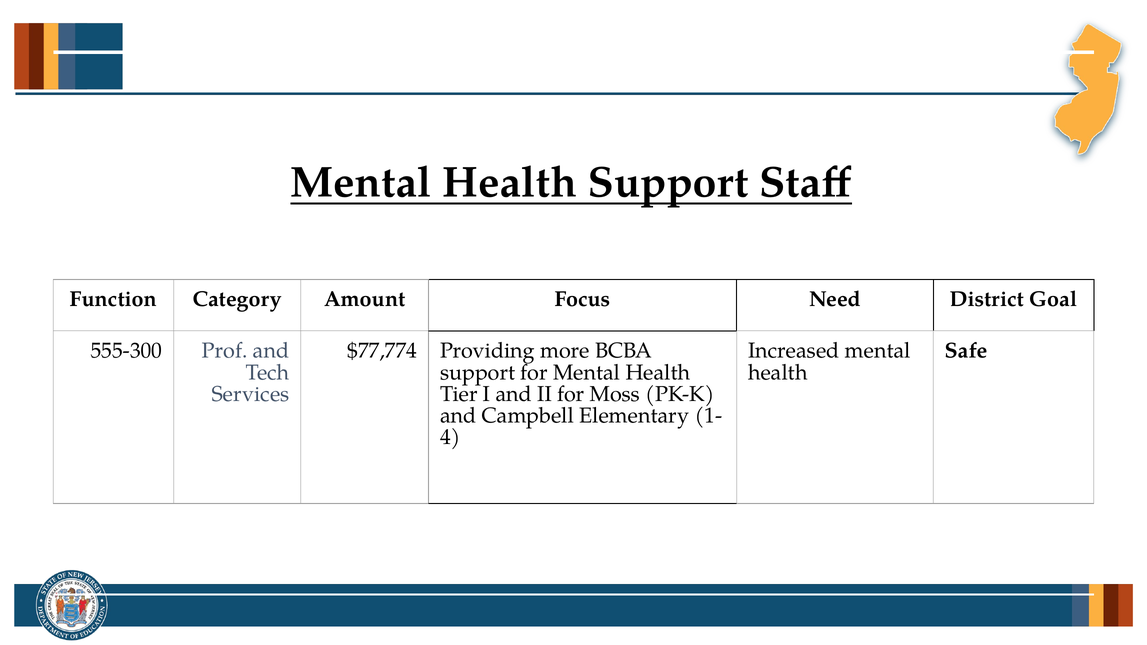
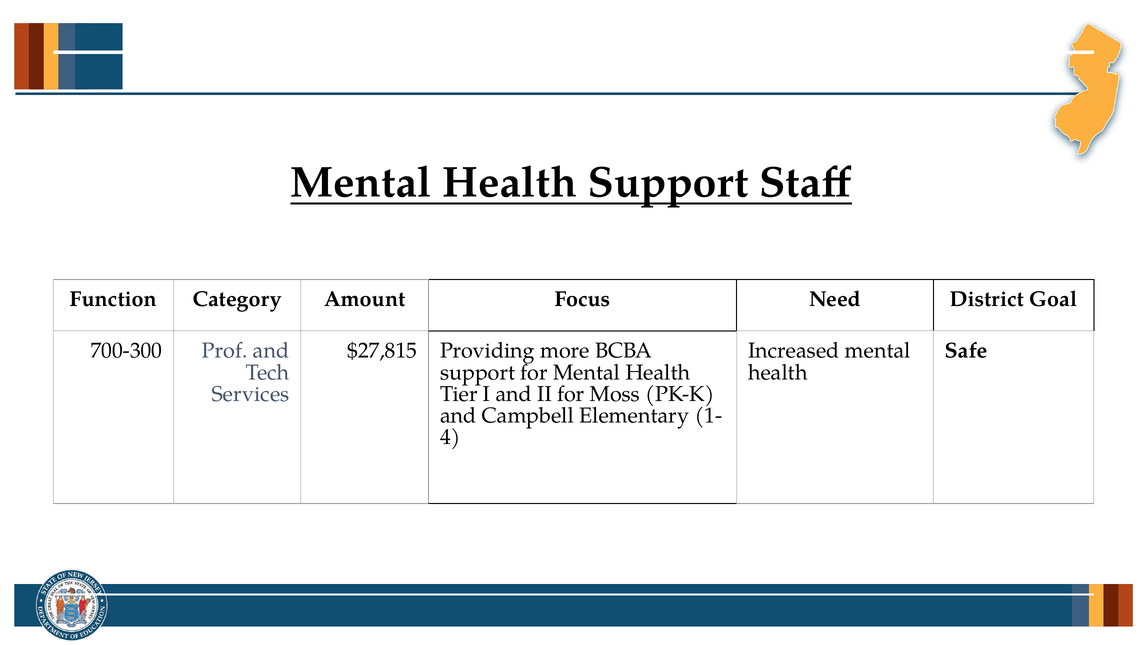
555-300: 555-300 -> 700-300
$77,774: $77,774 -> $27,815
